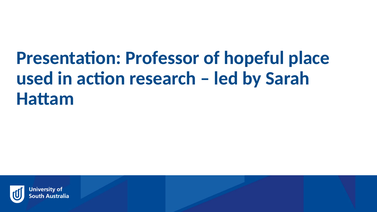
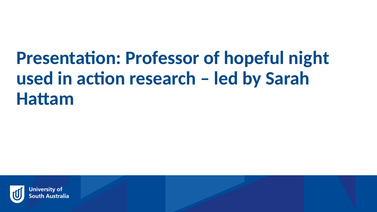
place: place -> night
